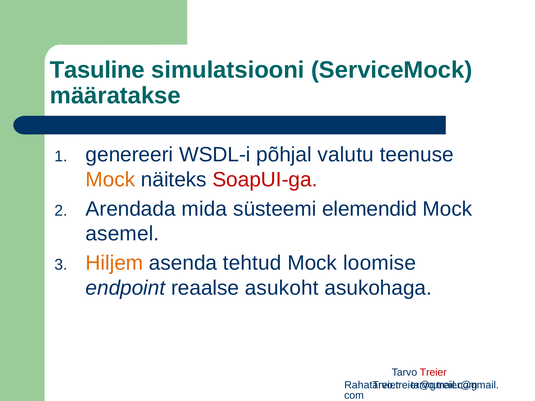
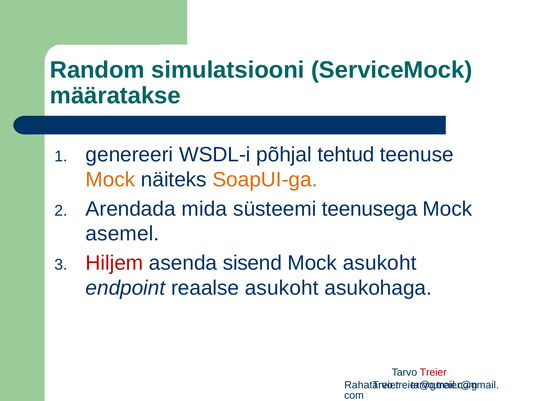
Tasuline: Tasuline -> Random
valutu: valutu -> tehtud
SoapUI-ga colour: red -> orange
elemendid: elemendid -> teenusega
Hiljem colour: orange -> red
tehtud: tehtud -> sisend
Mock loomise: loomise -> asukoht
